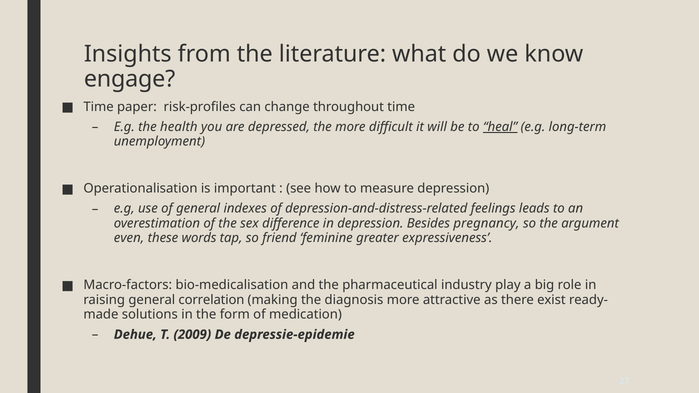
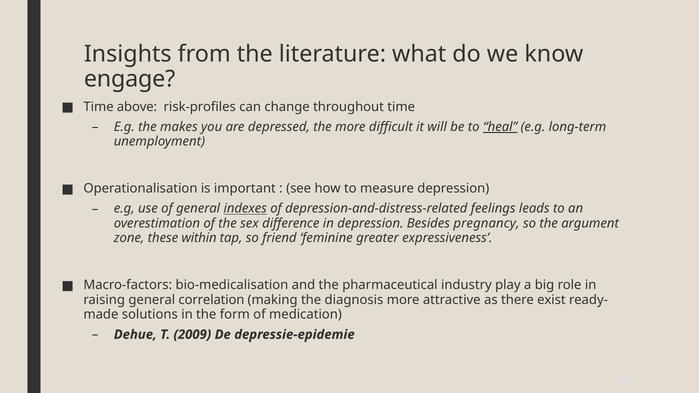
paper: paper -> above
health: health -> makes
indexes underline: none -> present
even: even -> zone
words: words -> within
